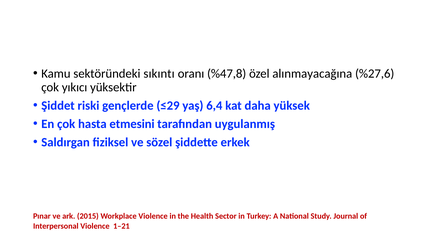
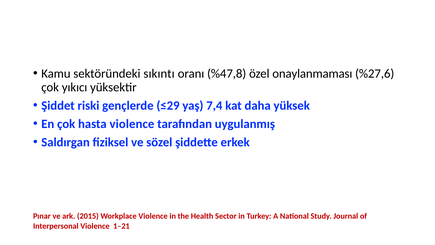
alınmayacağına: alınmayacağına -> onaylanmaması
6,4: 6,4 -> 7,4
hasta etmesini: etmesini -> violence
